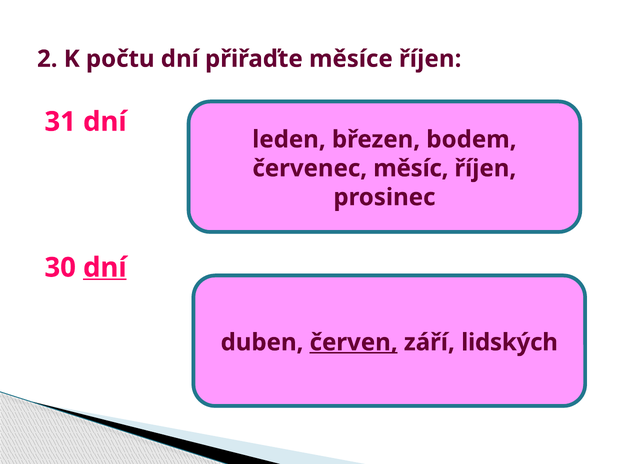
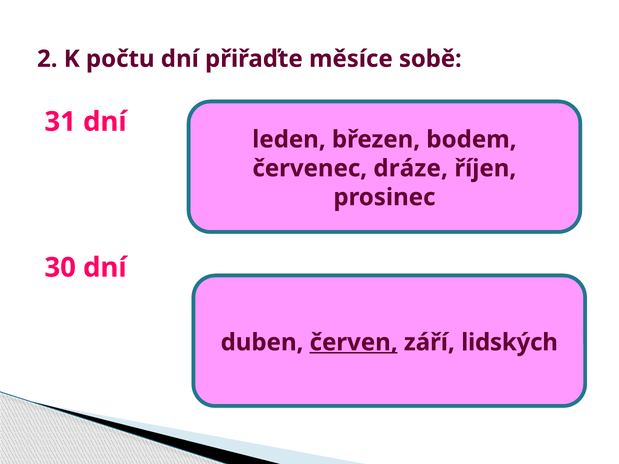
měsíce říjen: říjen -> sobě
měsíc: měsíc -> dráze
dní at (105, 268) underline: present -> none
